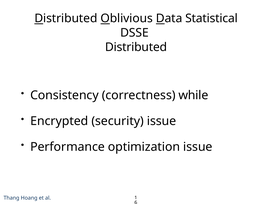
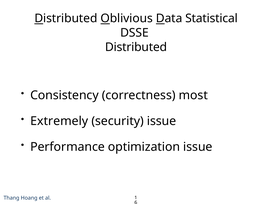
while: while -> most
Encrypted: Encrypted -> Extremely
